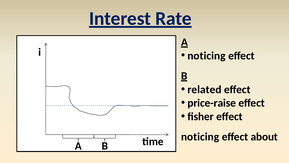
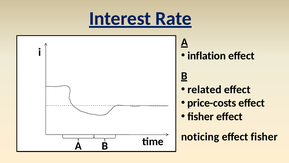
noticing at (207, 56): noticing -> inflation
price-raise: price-raise -> price-costs
effect about: about -> fisher
